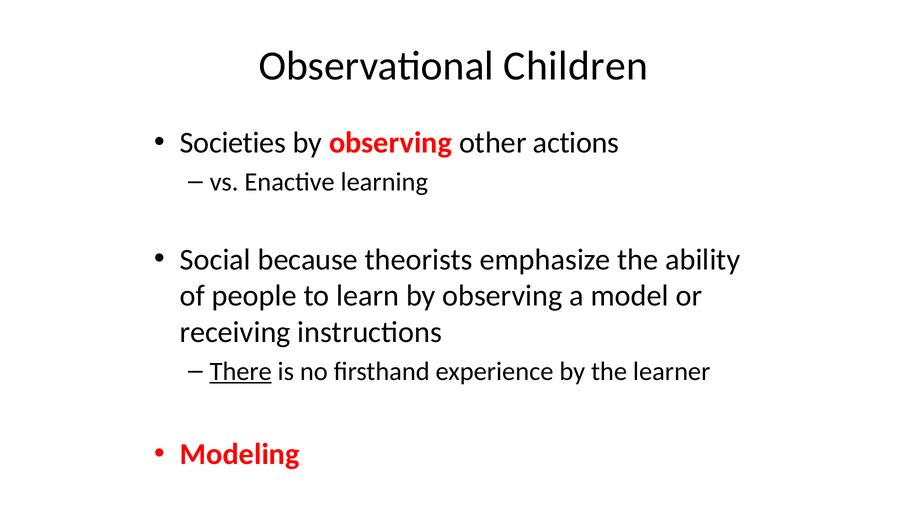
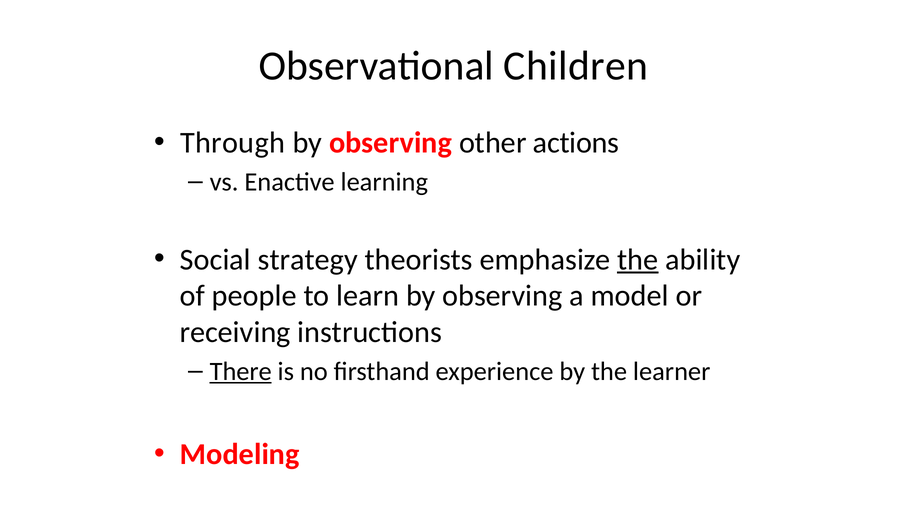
Societies: Societies -> Through
because: because -> strategy
the at (638, 259) underline: none -> present
